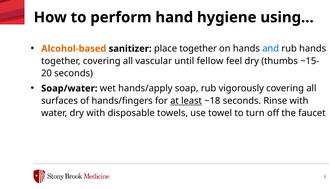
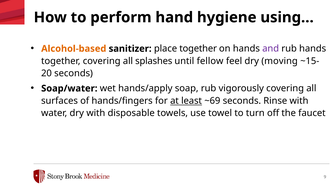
and colour: blue -> purple
vascular: vascular -> splashes
thumbs: thumbs -> moving
~18: ~18 -> ~69
